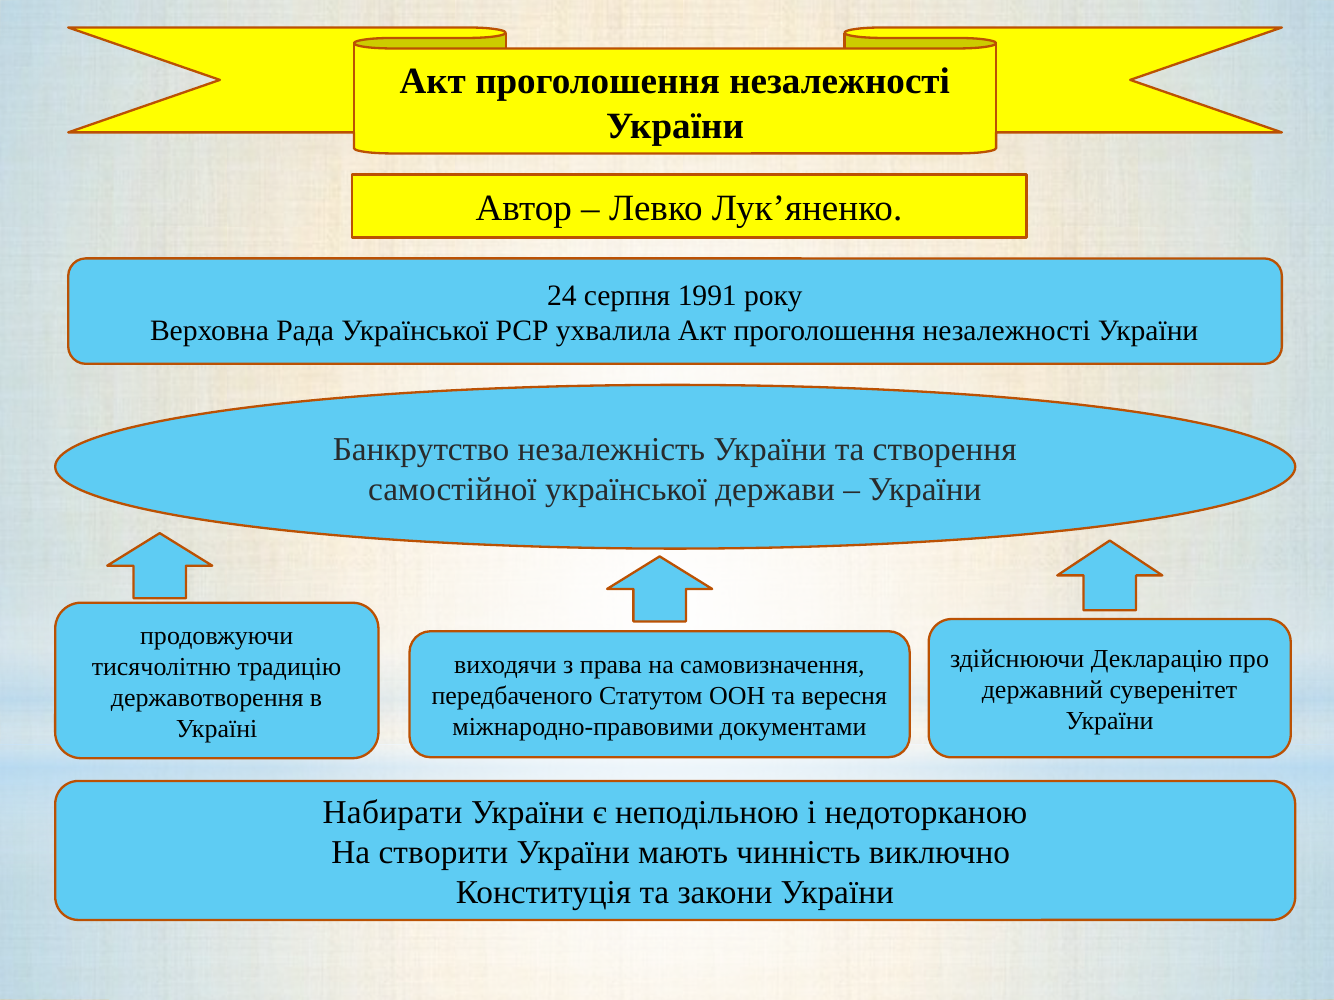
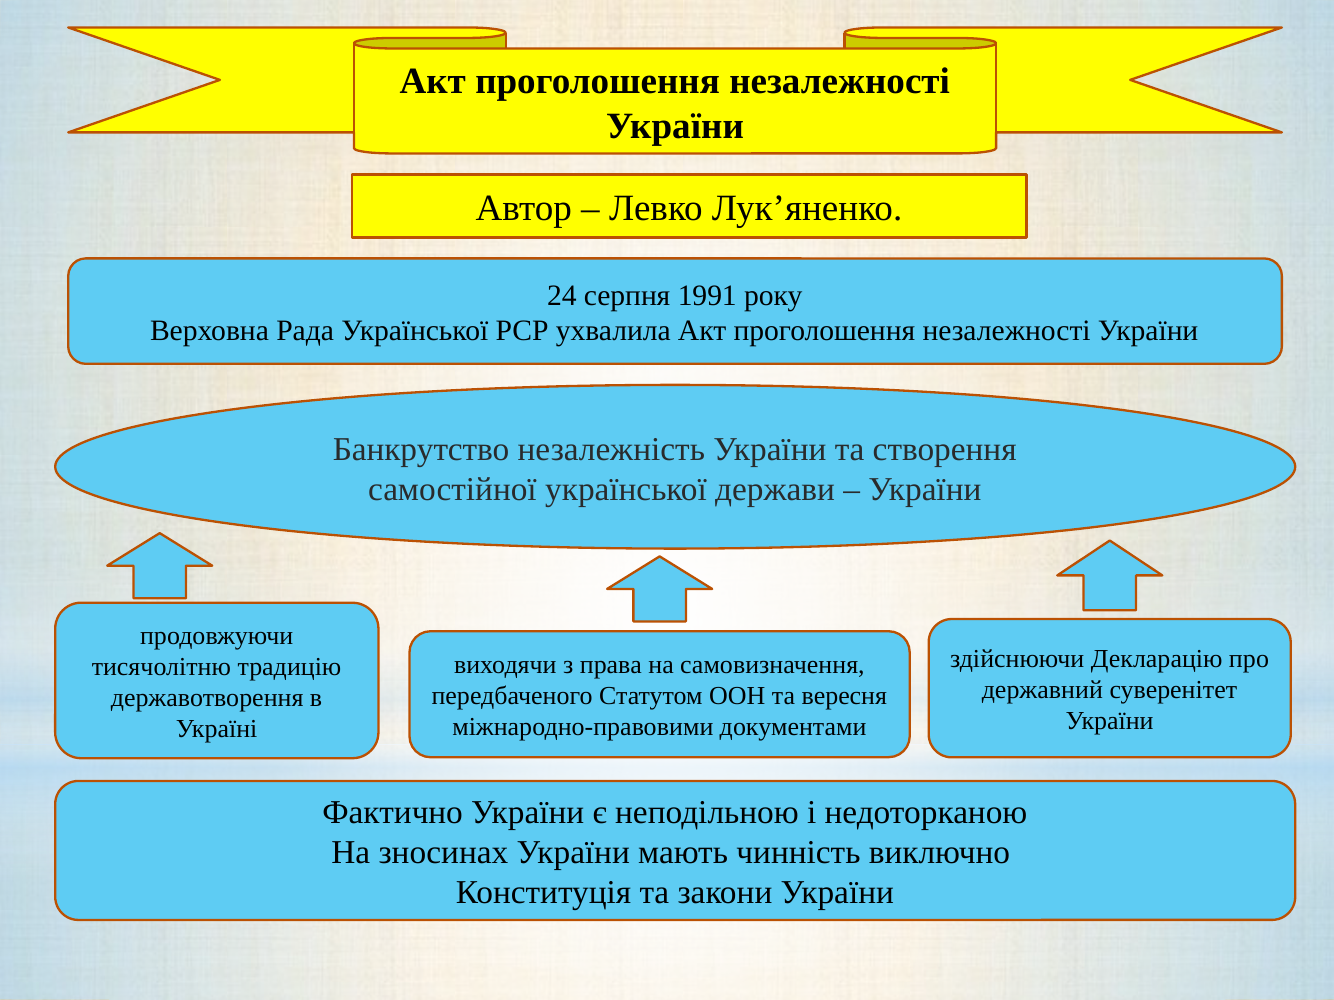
Набирати: Набирати -> Фактично
створити: створити -> зносинах
